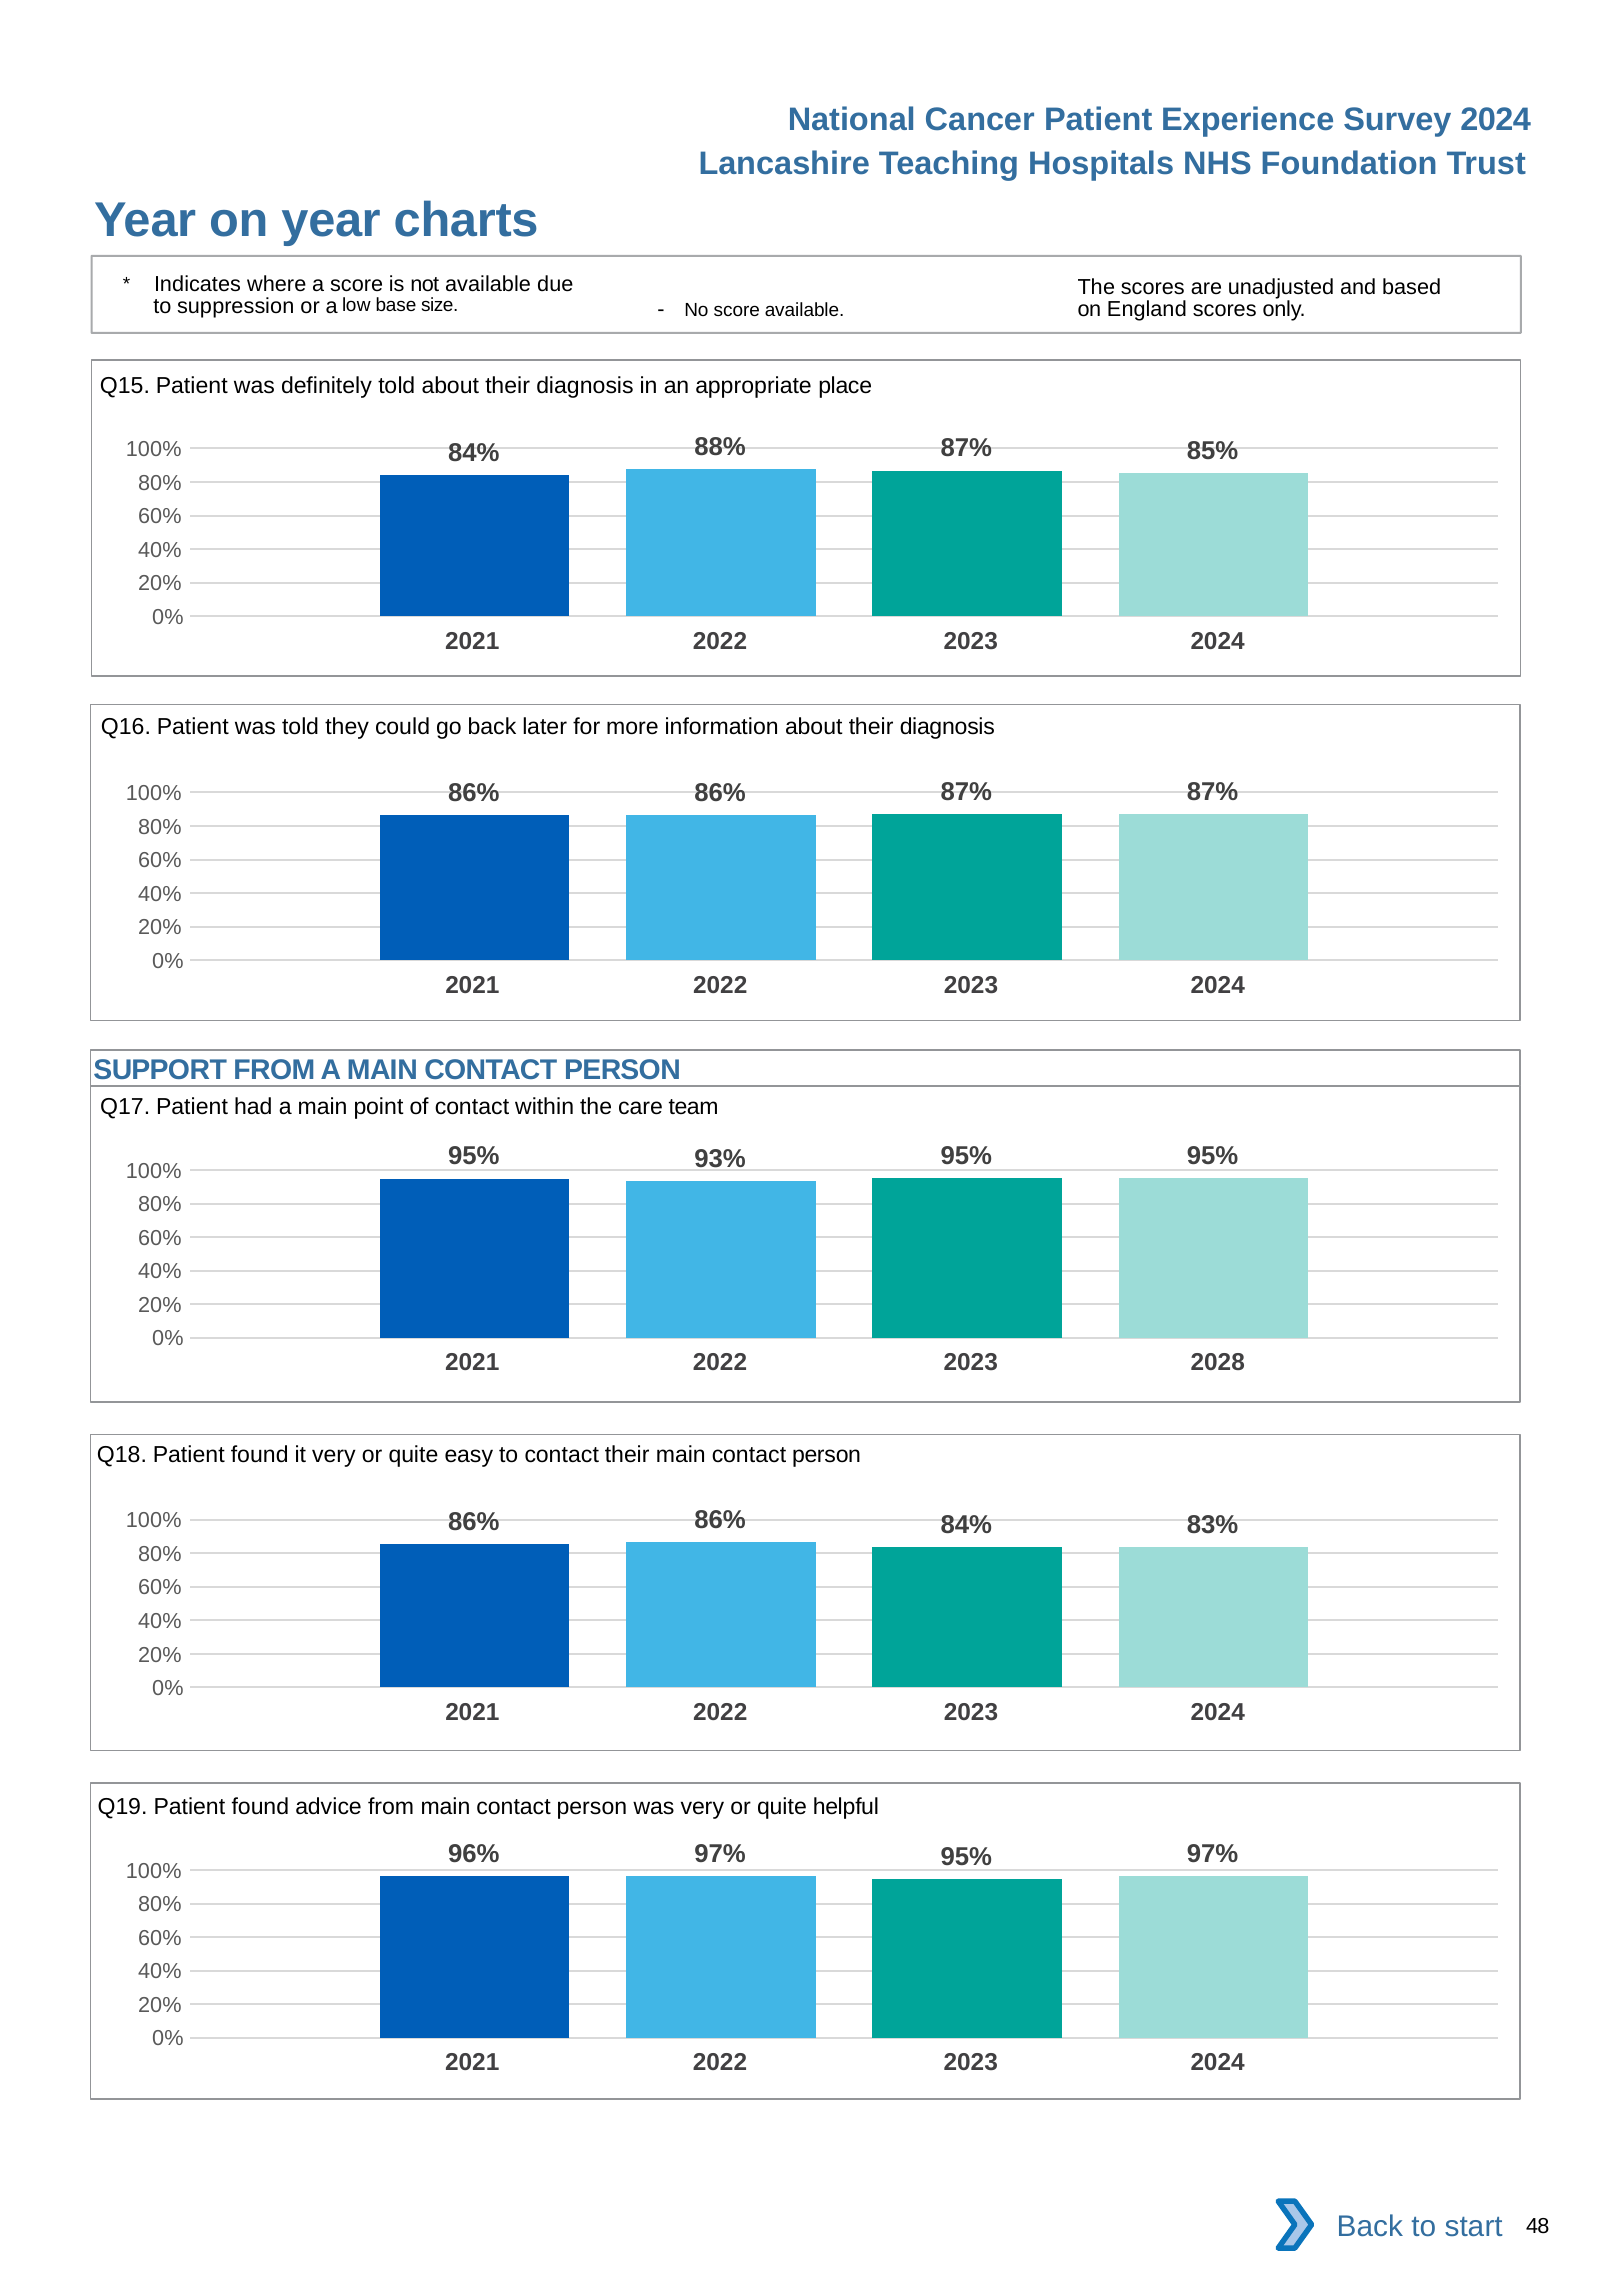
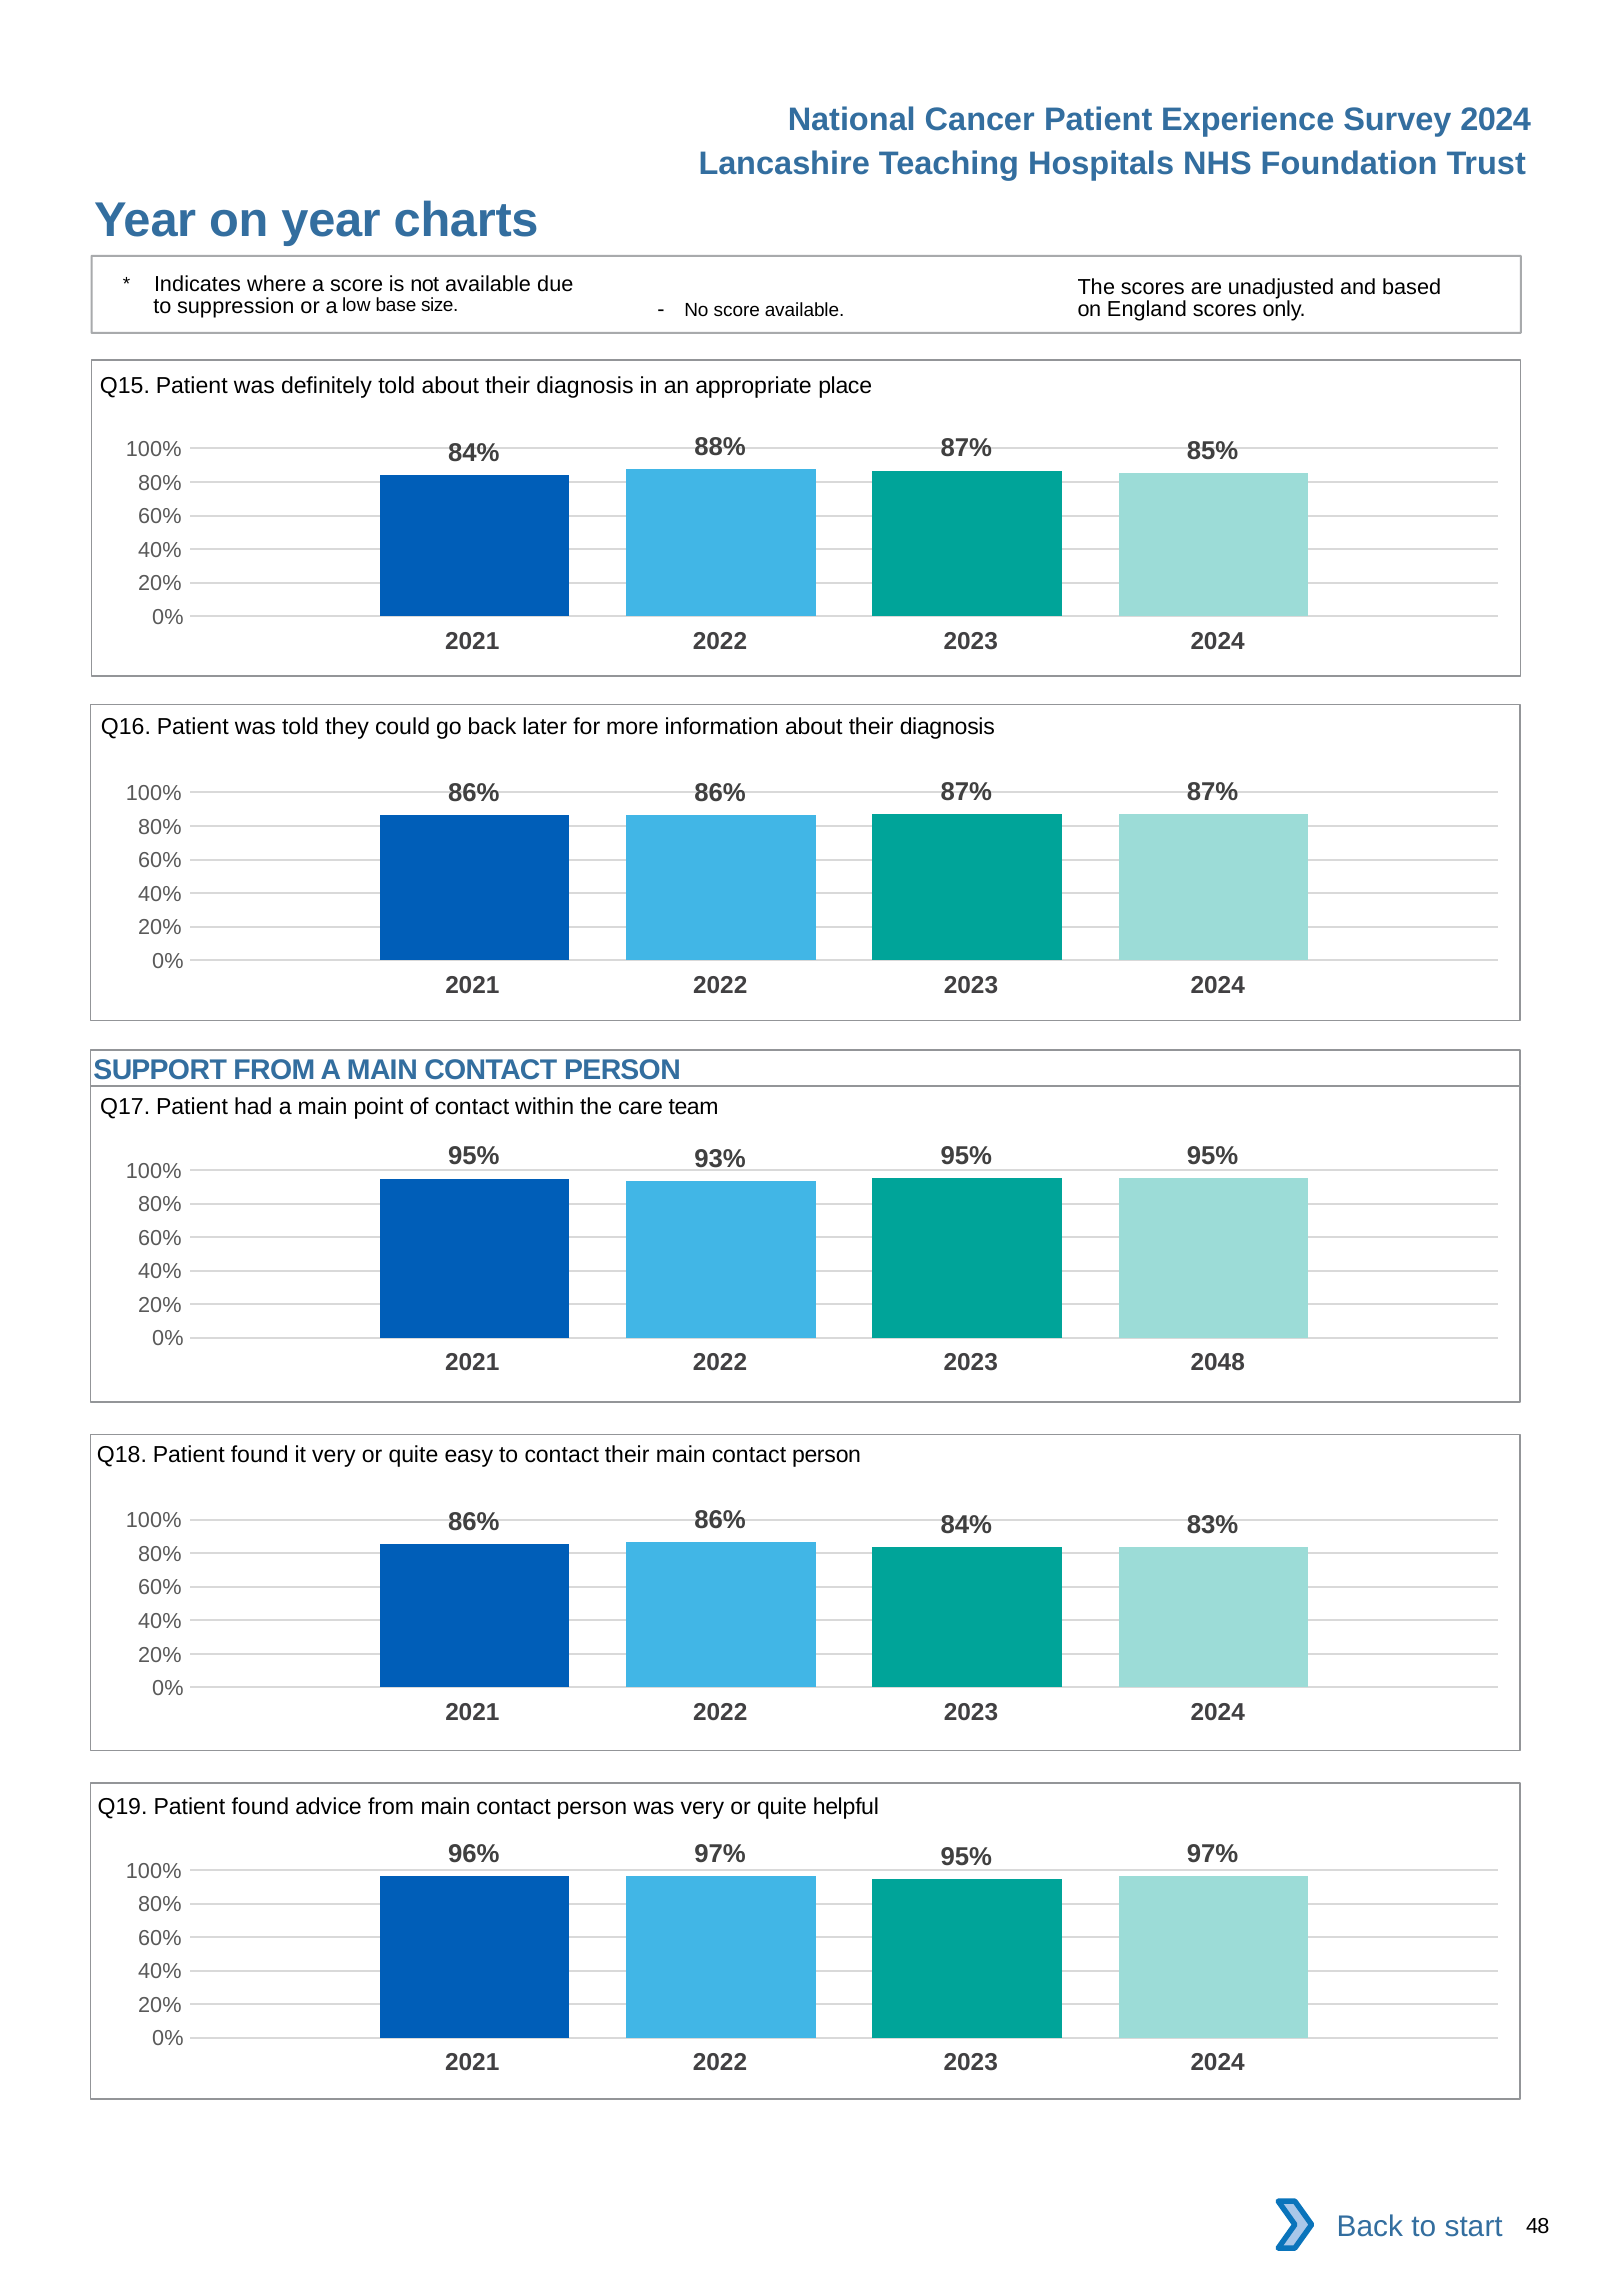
2028: 2028 -> 2048
